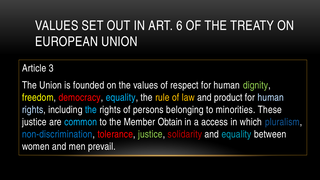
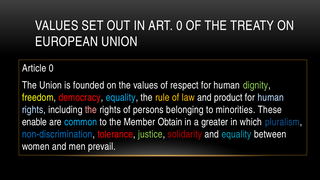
ART 6: 6 -> 0
Article 3: 3 -> 0
the at (91, 110) colour: light blue -> pink
justice at (34, 122): justice -> enable
access: access -> greater
